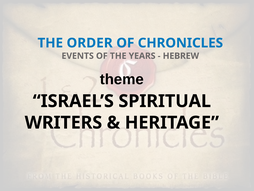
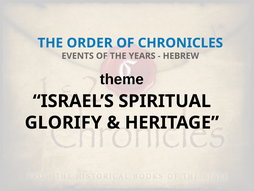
WRITERS: WRITERS -> GLORIFY
